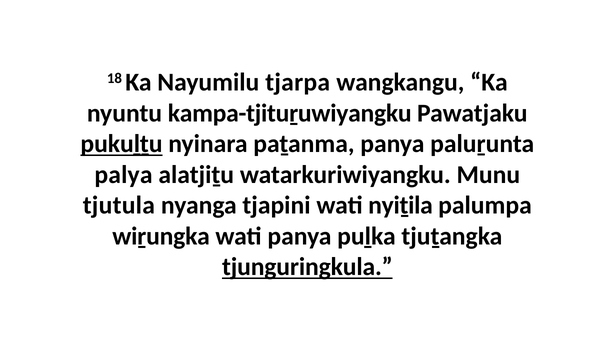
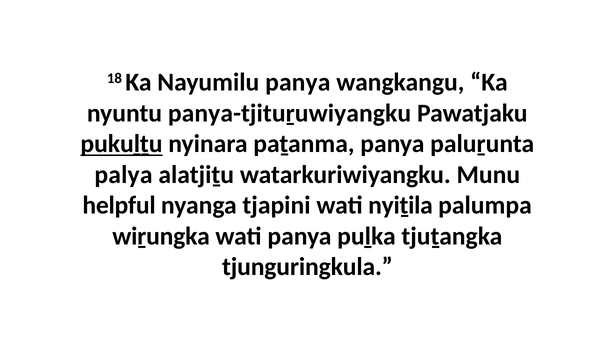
Nayumilu tjarpa: tjarpa -> panya
kampa-tjituṟuwiyangku: kampa-tjituṟuwiyangku -> panya-tjituṟuwiyangku
tjutula: tjutula -> helpful
tjunguringkula underline: present -> none
